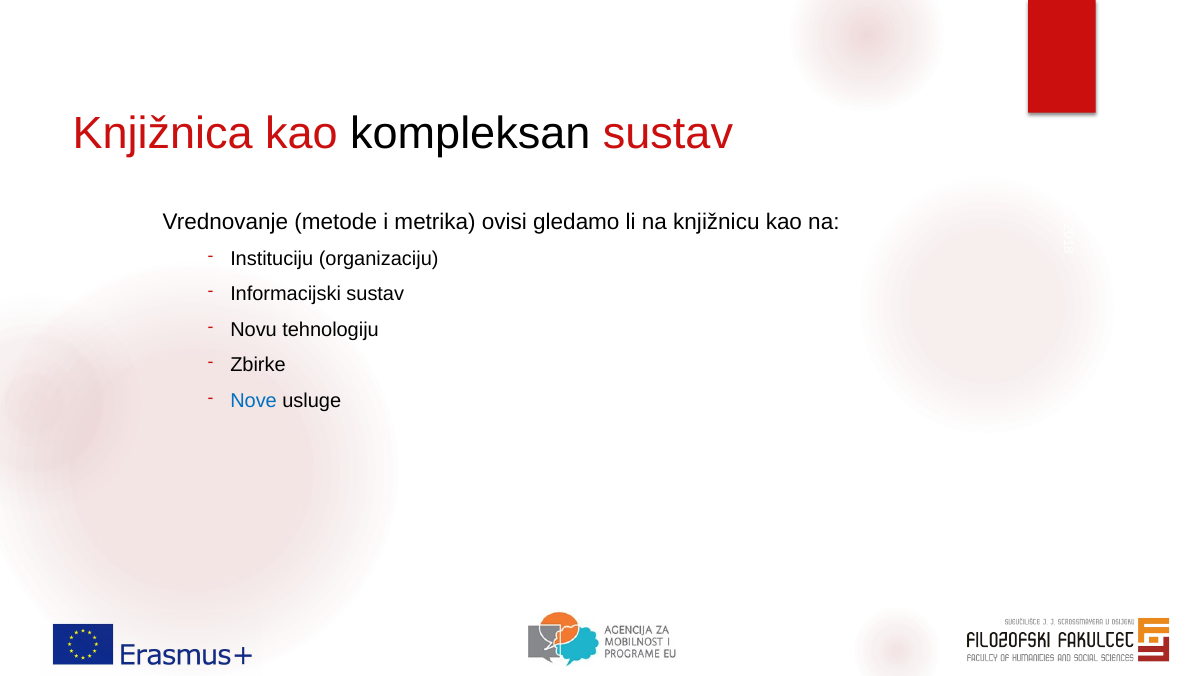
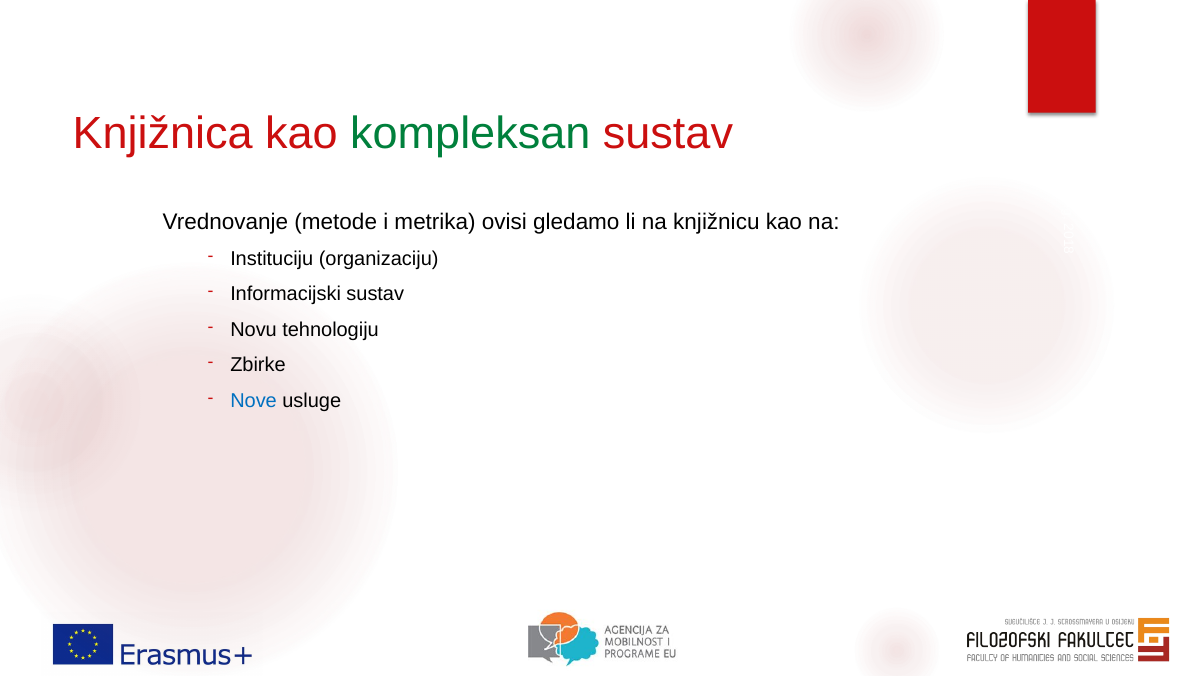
kompleksan colour: black -> green
